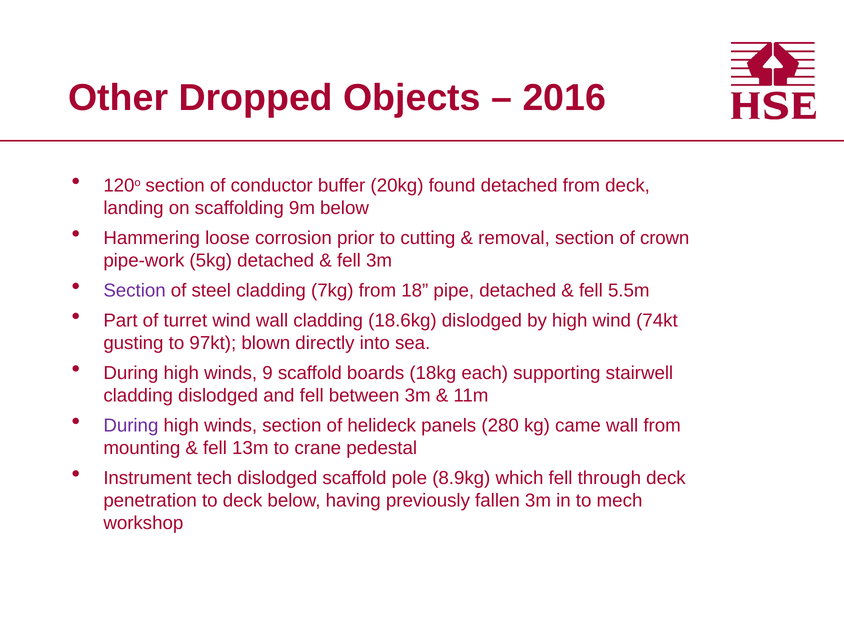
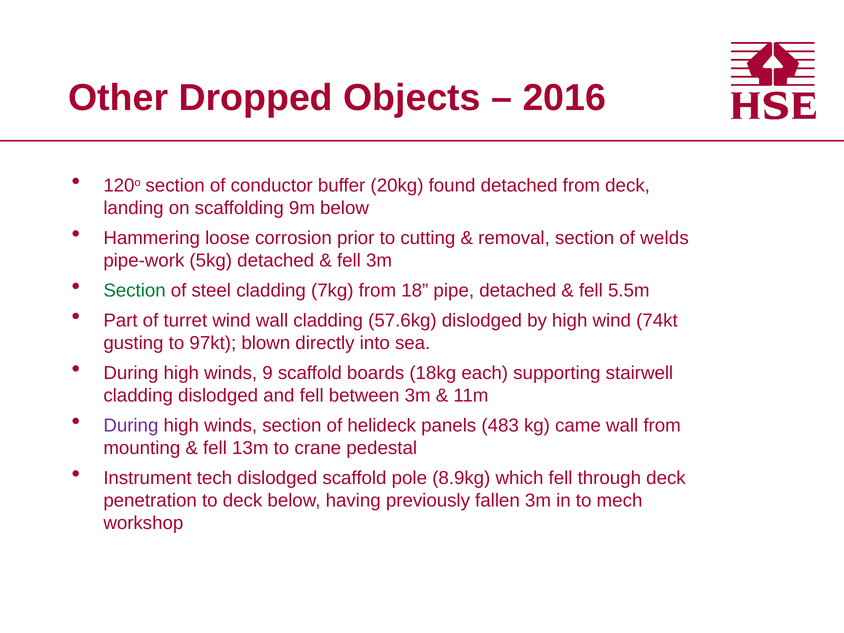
crown: crown -> welds
Section at (135, 290) colour: purple -> green
18.6kg: 18.6kg -> 57.6kg
280: 280 -> 483
